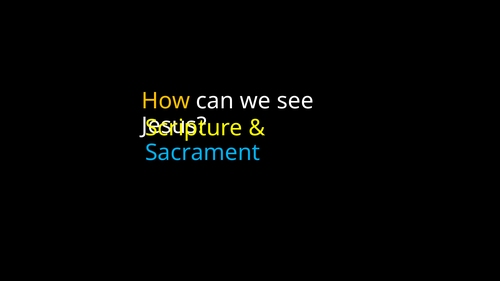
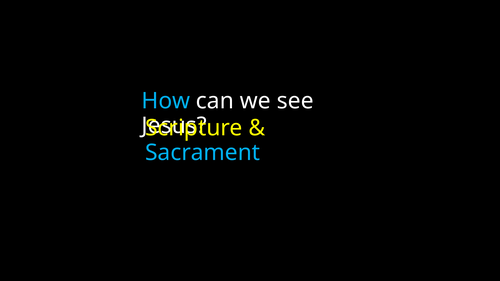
How colour: yellow -> light blue
